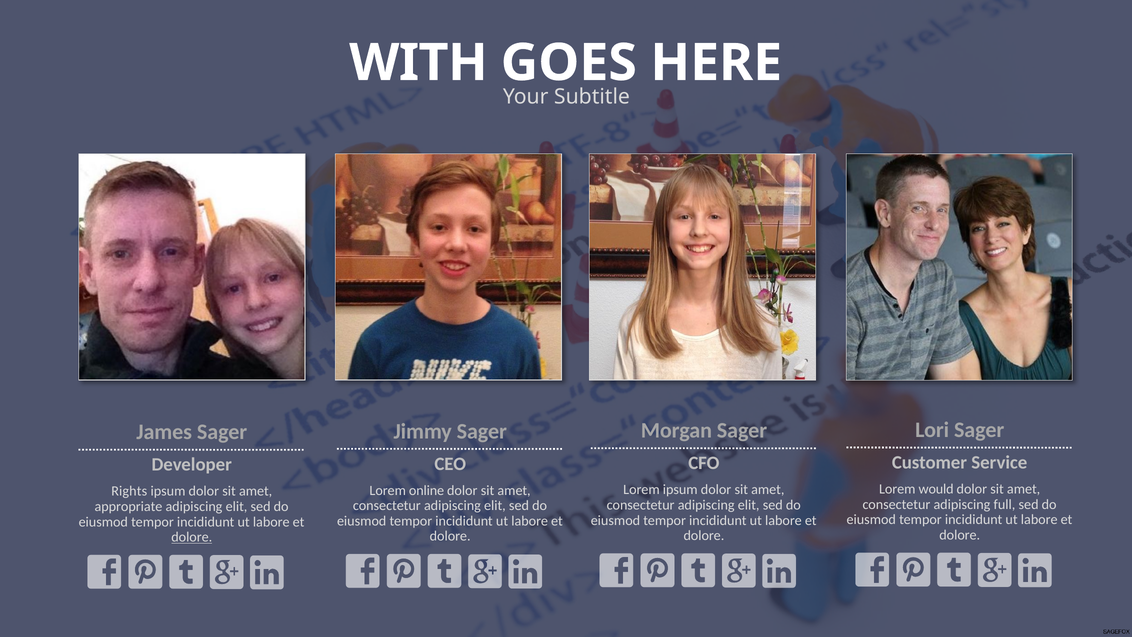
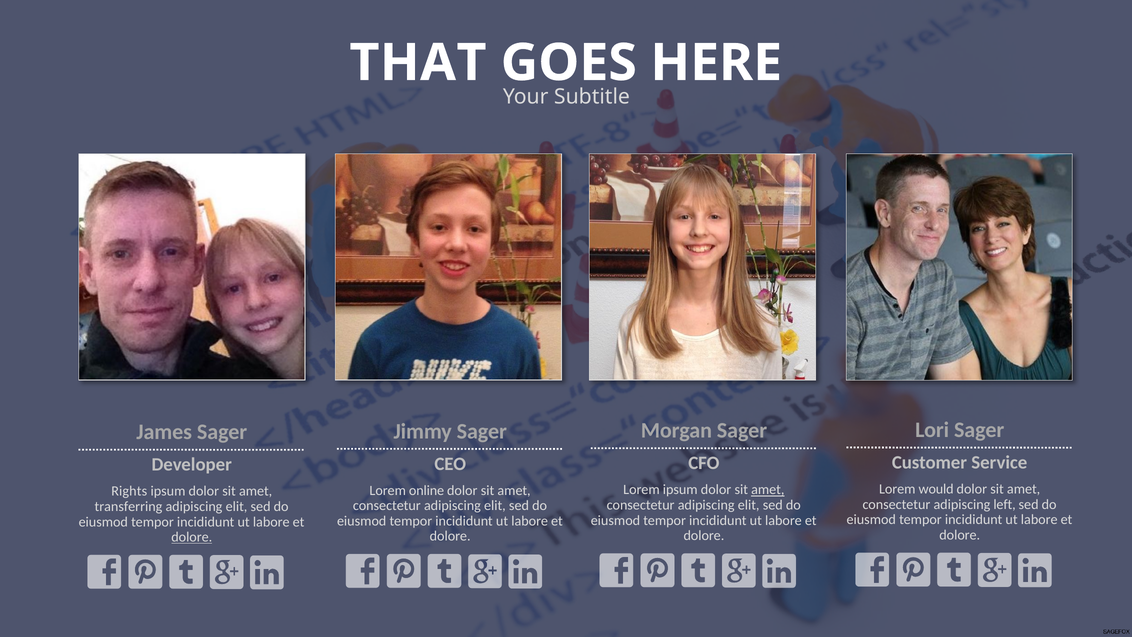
WITH: WITH -> THAT
amet at (768, 490) underline: none -> present
full: full -> left
appropriate: appropriate -> transferring
